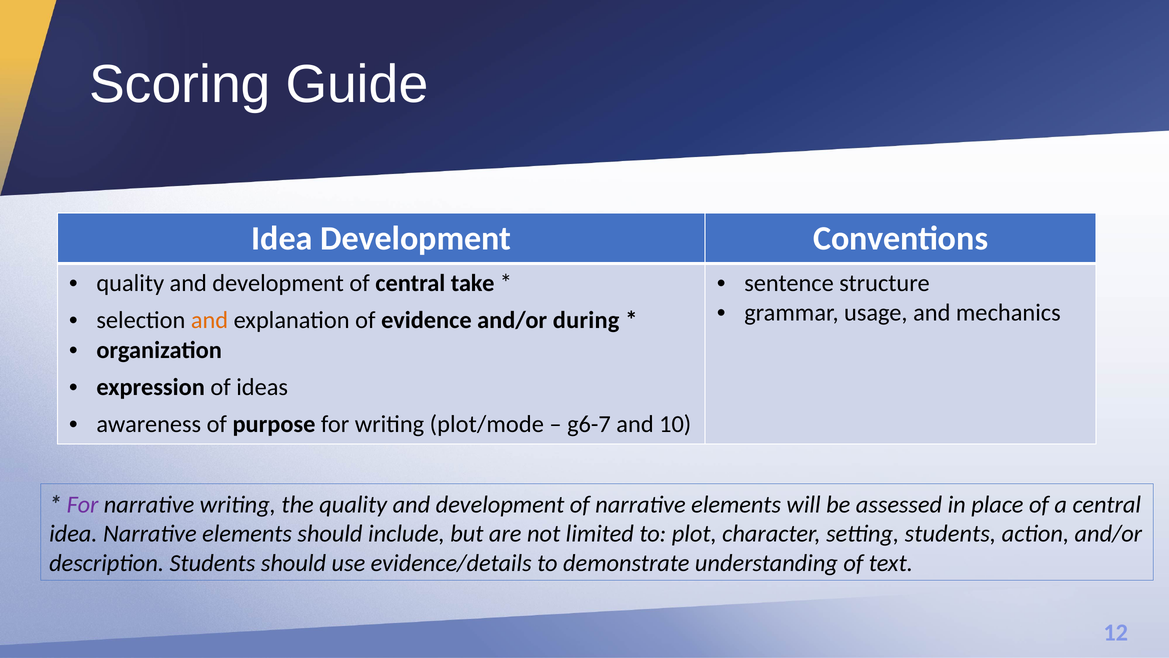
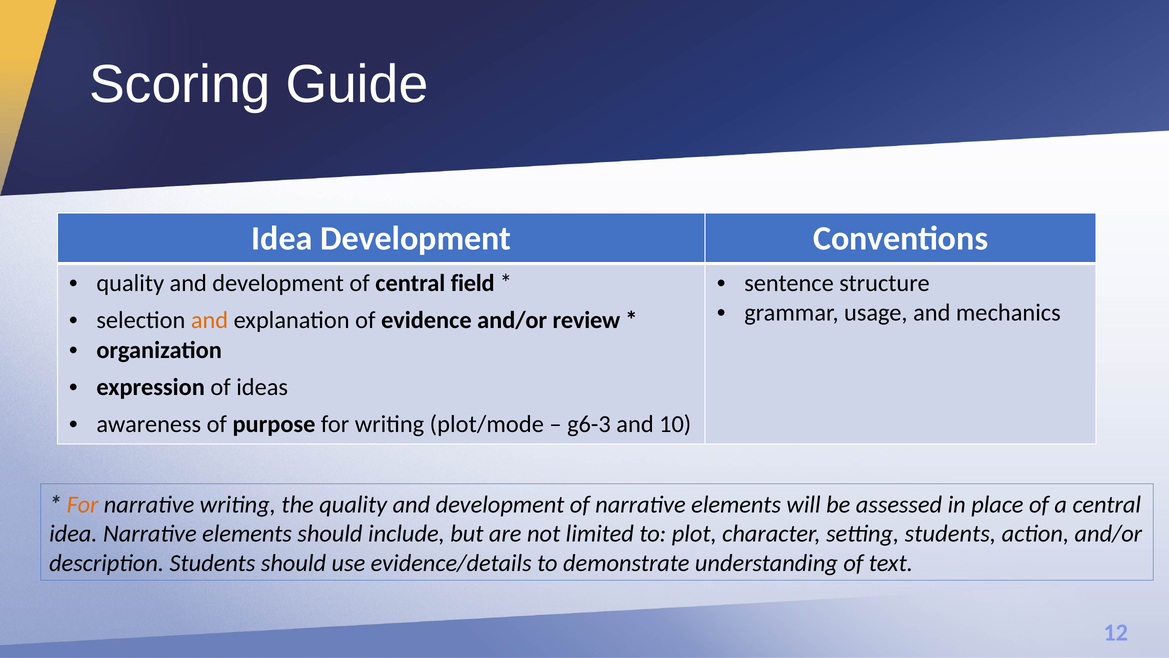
take: take -> field
during: during -> review
g6-7: g6-7 -> g6-3
For at (83, 504) colour: purple -> orange
